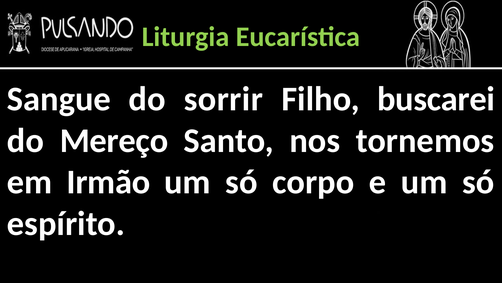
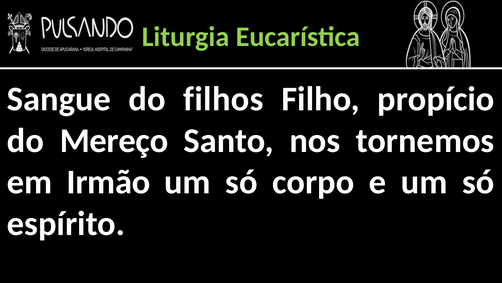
sorrir: sorrir -> filhos
buscarei: buscarei -> propício
